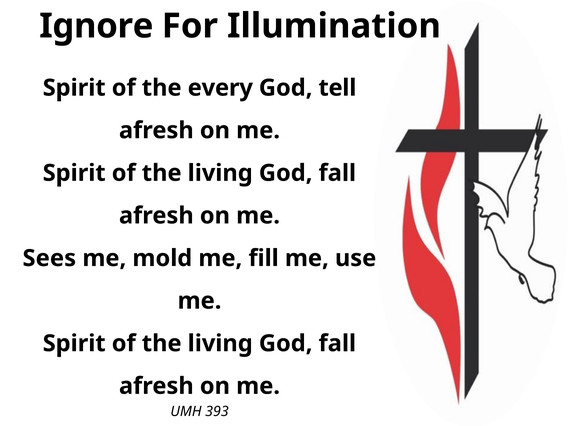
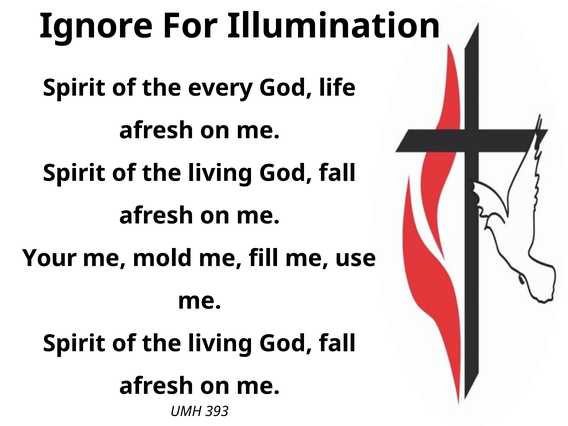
tell: tell -> life
Sees: Sees -> Your
